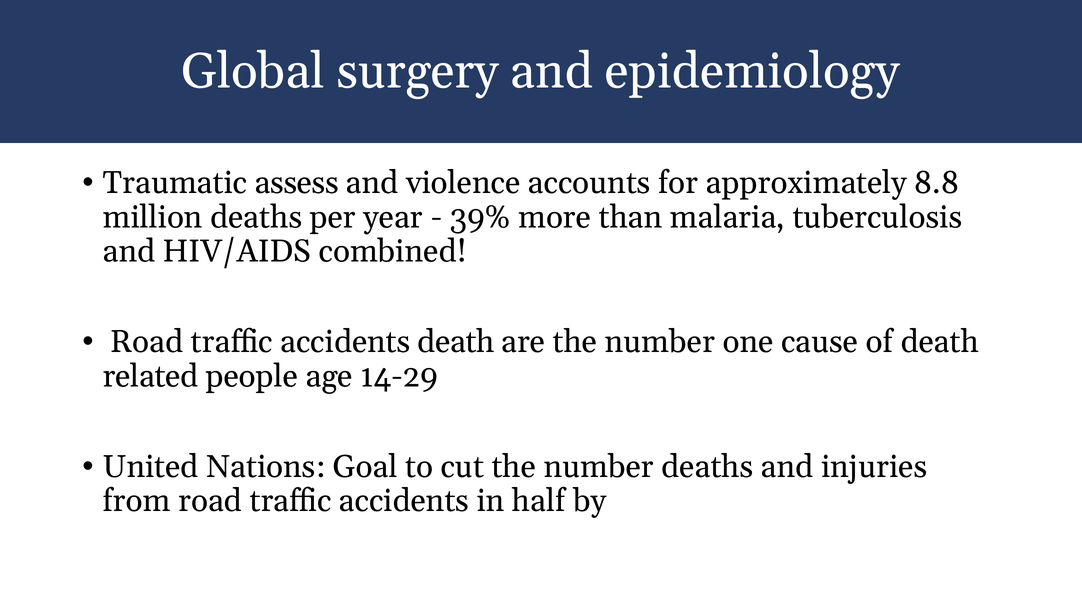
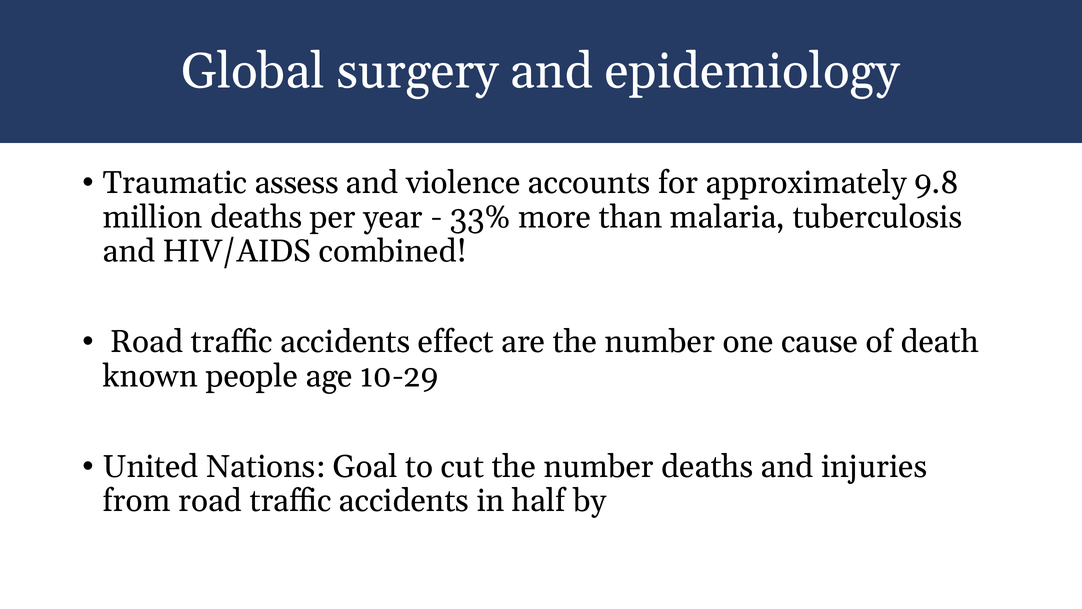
8.8: 8.8 -> 9.8
39%: 39% -> 33%
accidents death: death -> effect
related: related -> known
14-29: 14-29 -> 10-29
